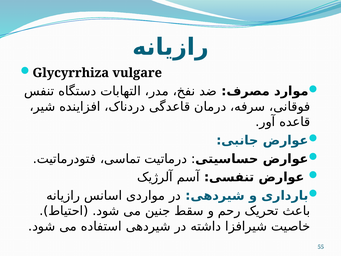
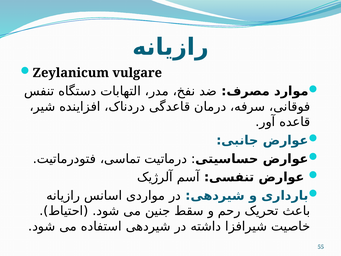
Glycyrrhiza: Glycyrrhiza -> Zeylanicum
